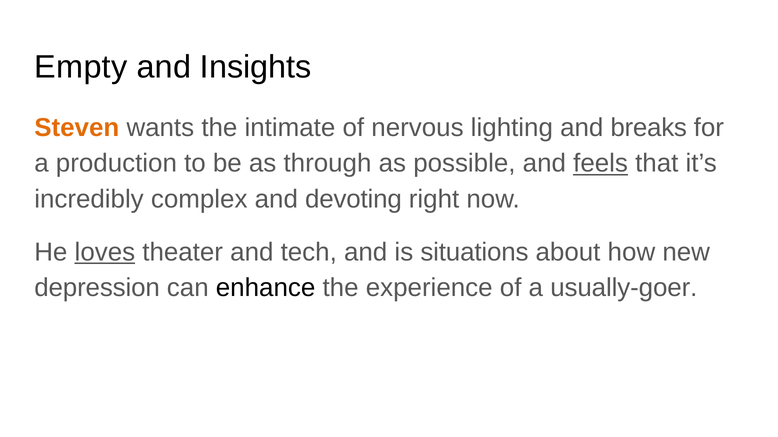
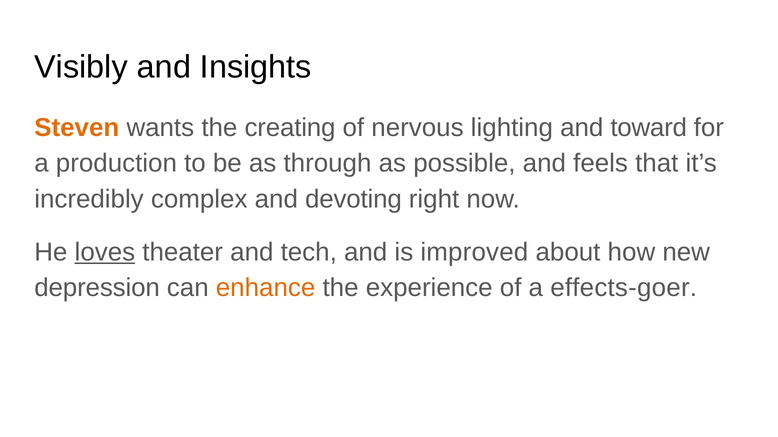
Empty: Empty -> Visibly
intimate: intimate -> creating
breaks: breaks -> toward
feels underline: present -> none
situations: situations -> improved
enhance colour: black -> orange
usually-goer: usually-goer -> effects-goer
